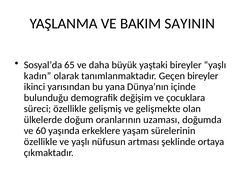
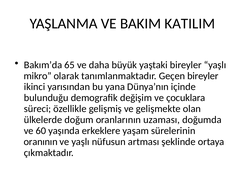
SAYININ: SAYININ -> KATILIM
Sosyal’da: Sosyal’da -> Bakım’da
kadın: kadın -> mikro
özellikle at (41, 142): özellikle -> oranının
